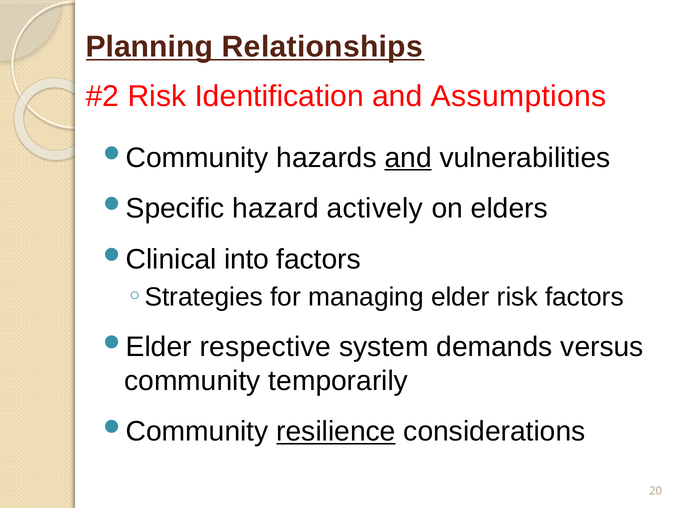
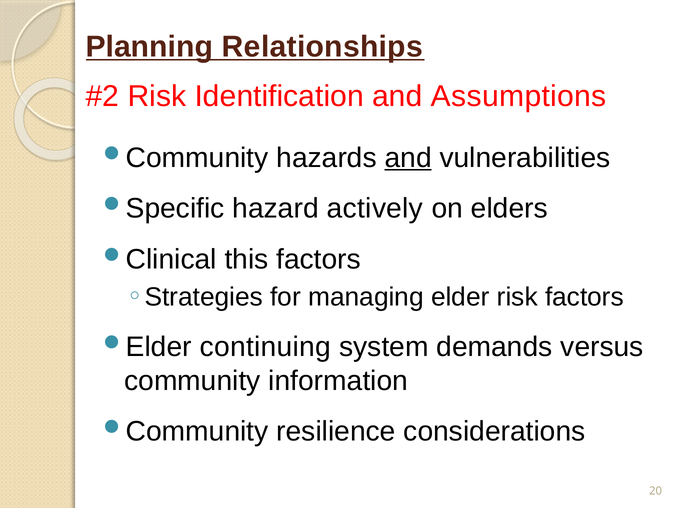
into: into -> this
respective: respective -> continuing
temporarily: temporarily -> information
resilience underline: present -> none
